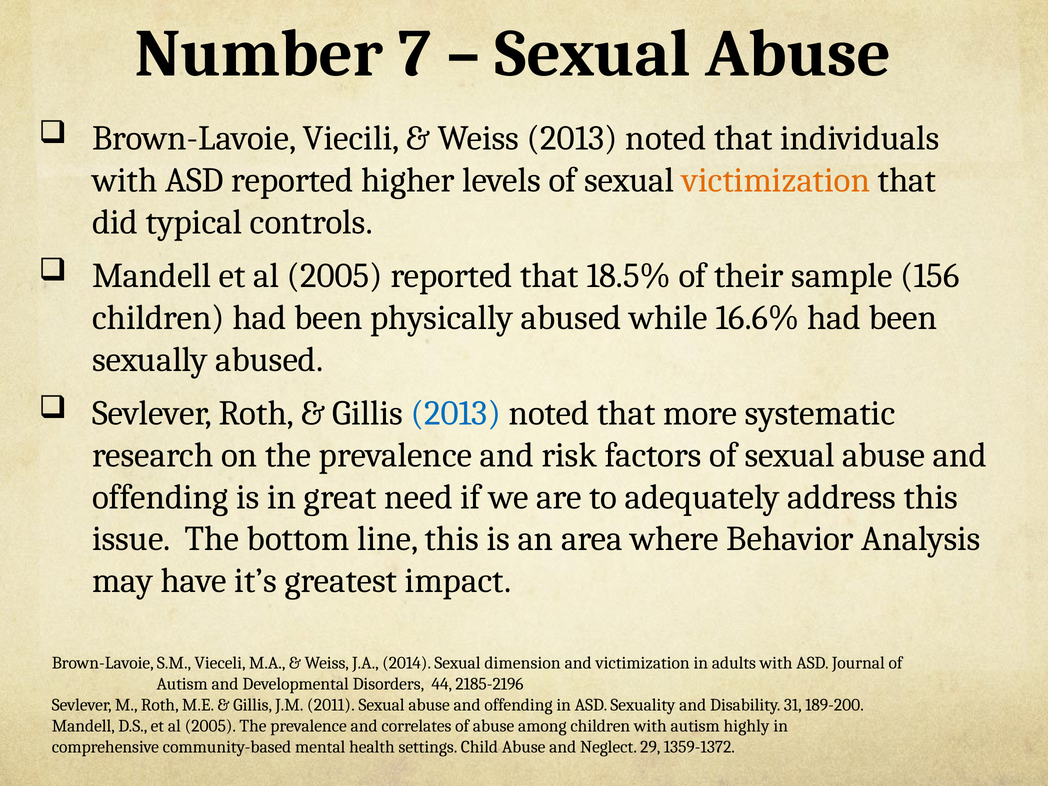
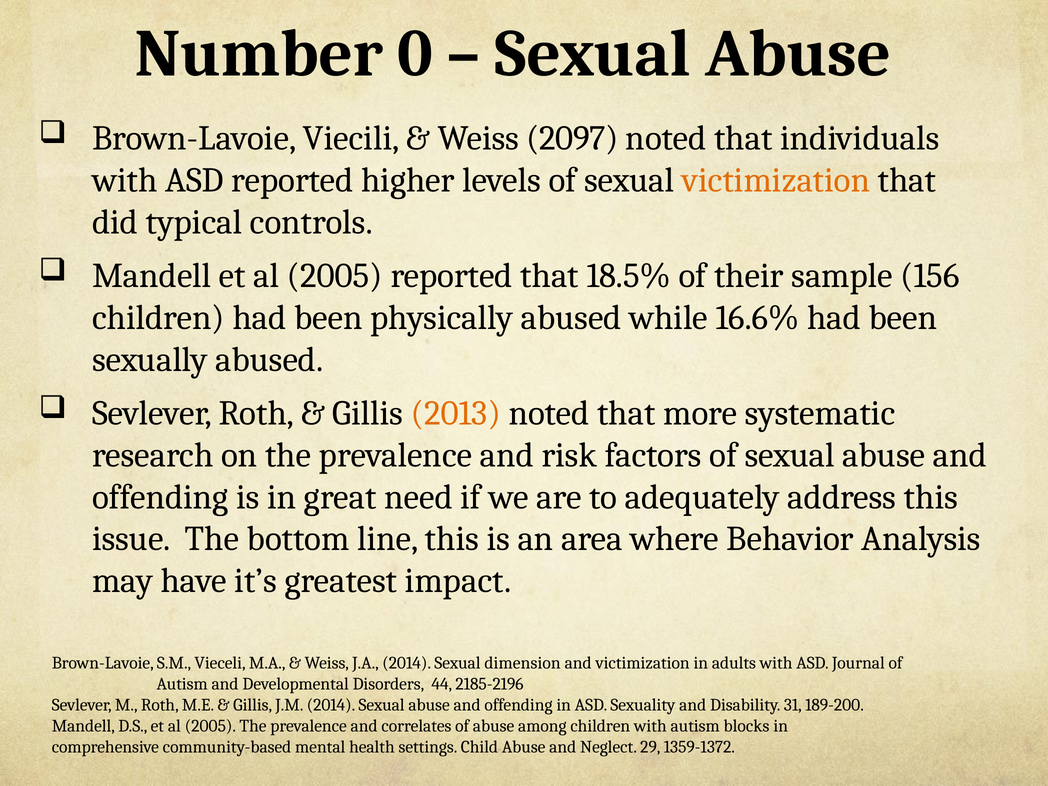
7: 7 -> 0
Weiss 2013: 2013 -> 2097
2013 at (456, 413) colour: blue -> orange
J.M 2011: 2011 -> 2014
highly: highly -> blocks
